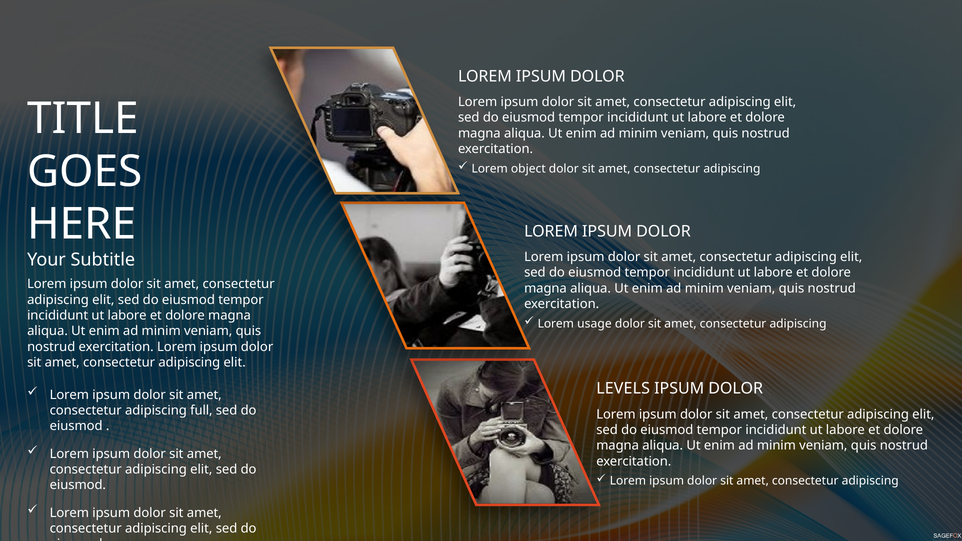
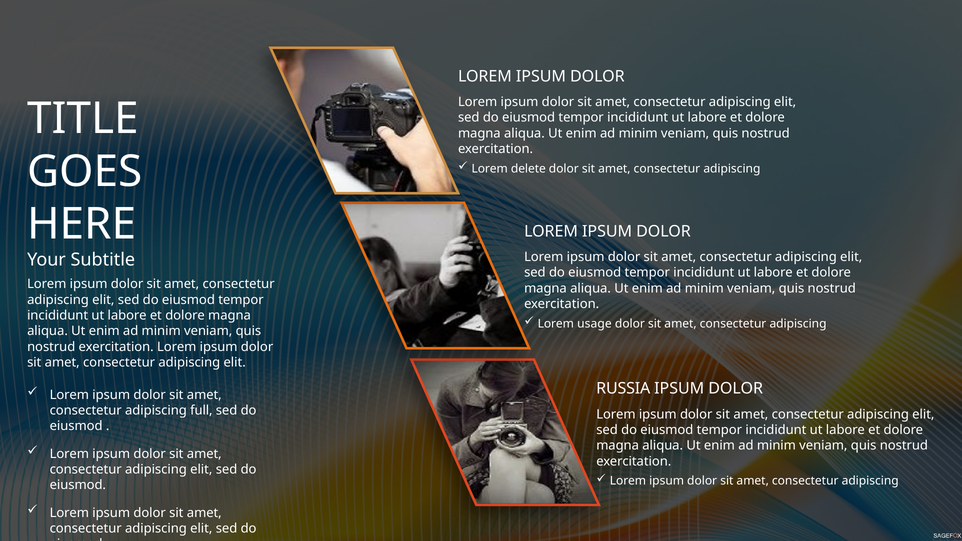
object: object -> delete
LEVELS: LEVELS -> RUSSIA
